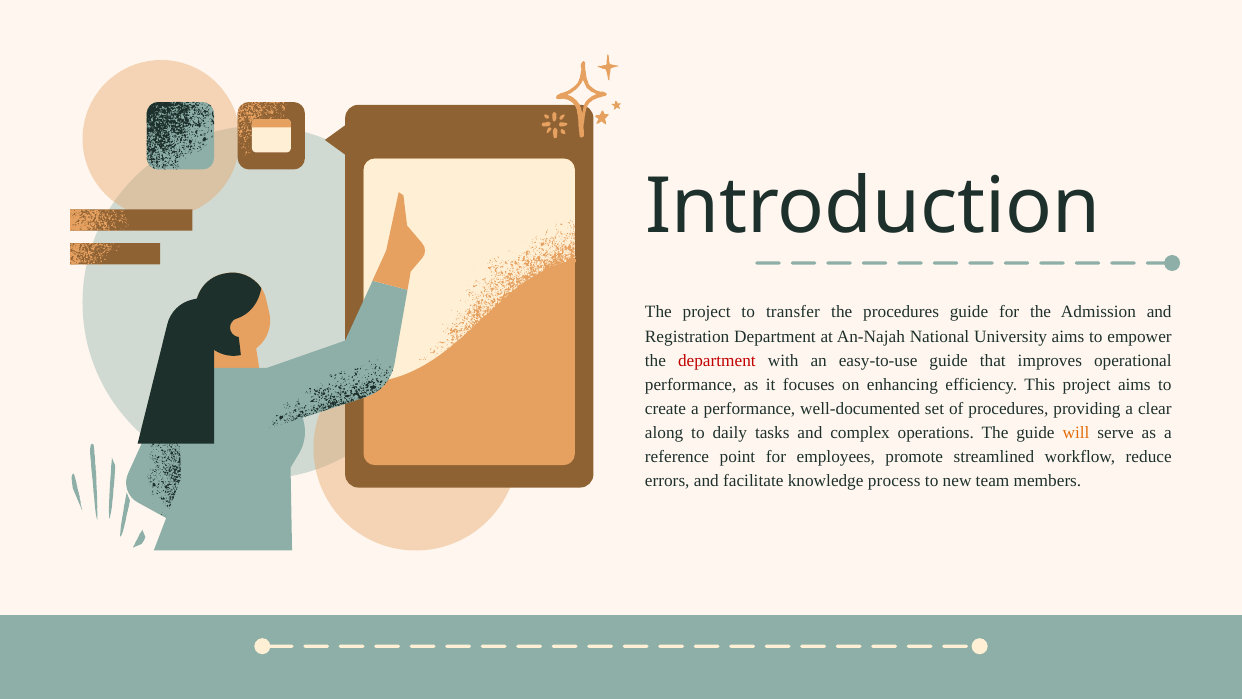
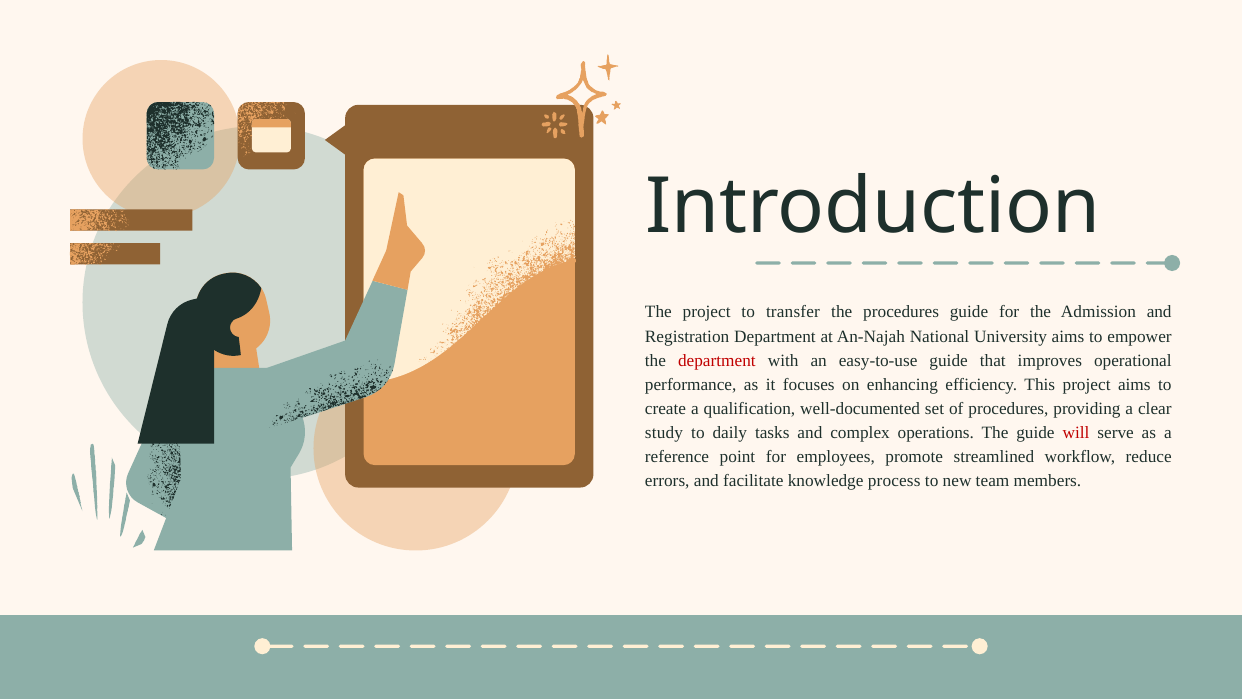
a performance: performance -> qualification
along: along -> study
will colour: orange -> red
